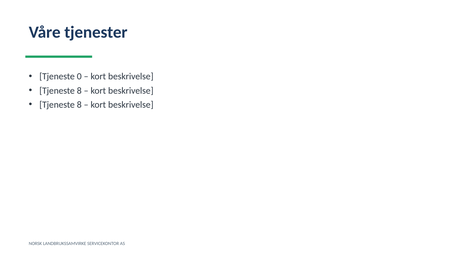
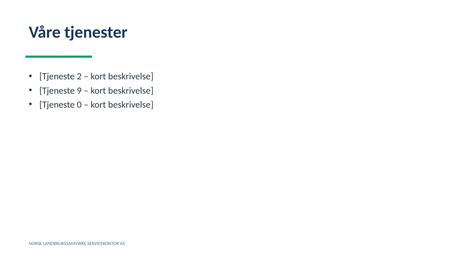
0: 0 -> 2
8 at (79, 91): 8 -> 9
8 at (79, 105): 8 -> 0
